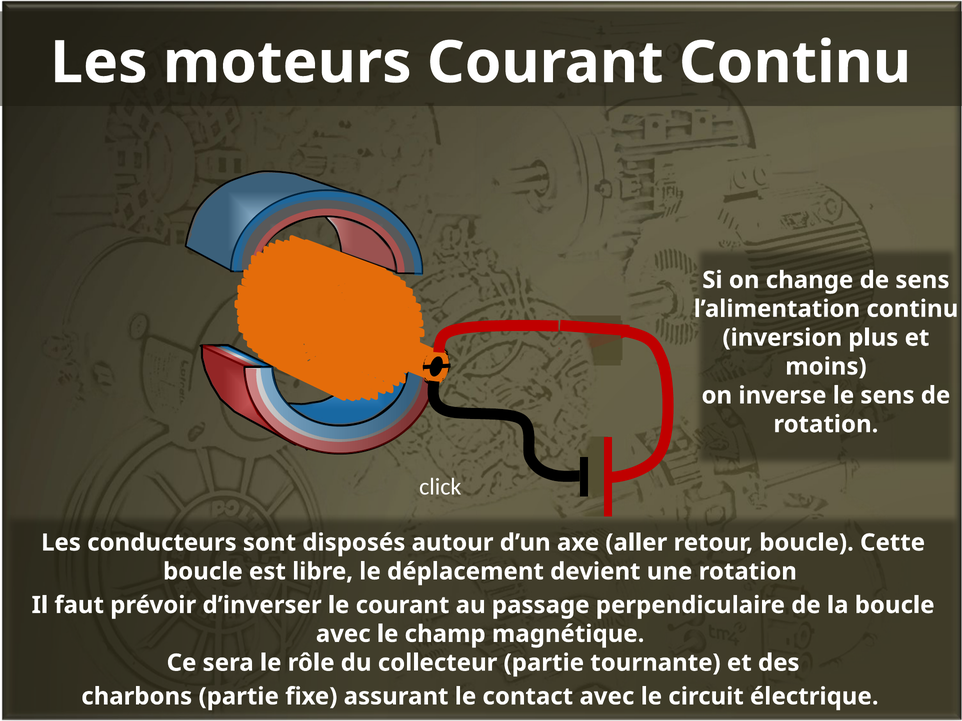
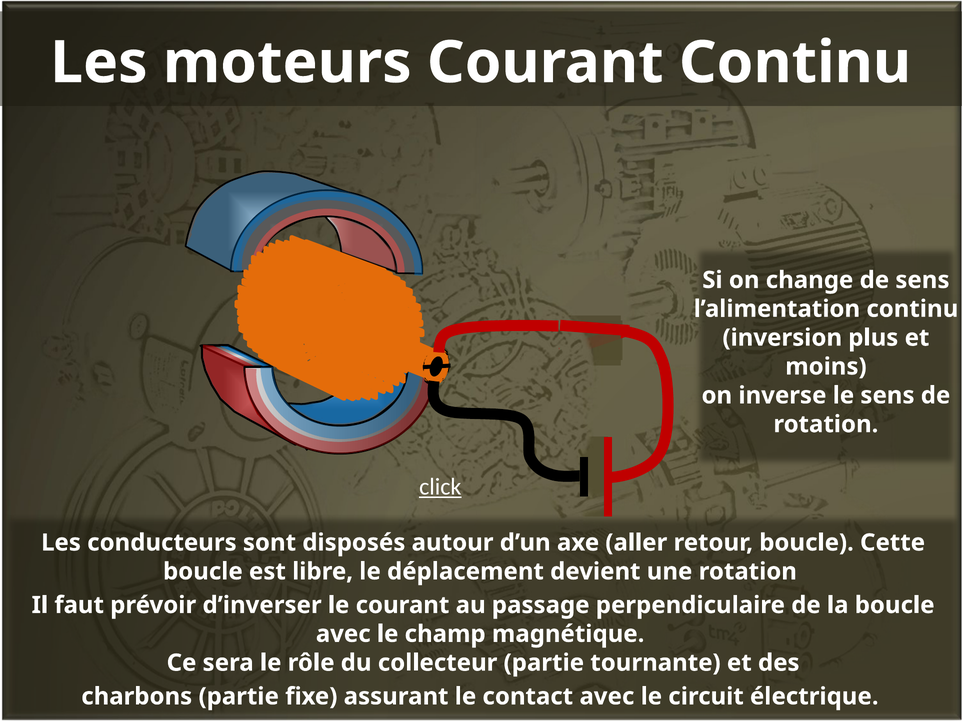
click underline: none -> present
